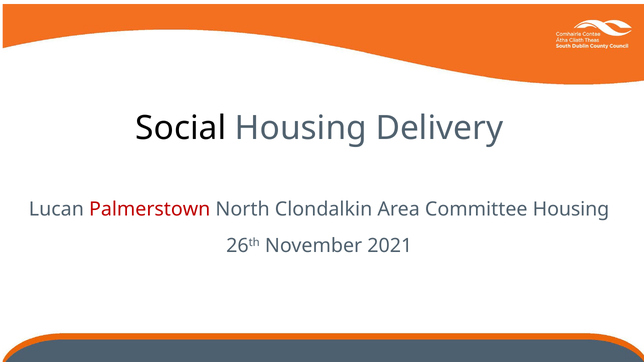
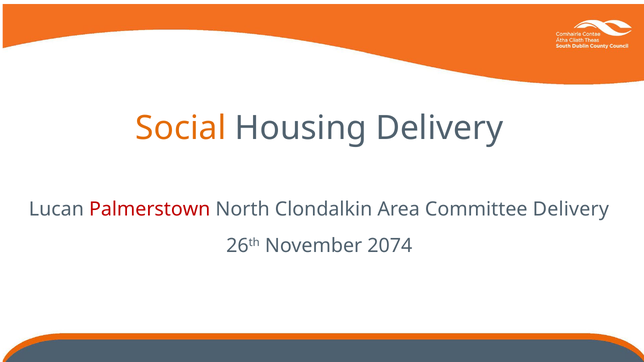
Social colour: black -> orange
Committee Housing: Housing -> Delivery
2021: 2021 -> 2074
